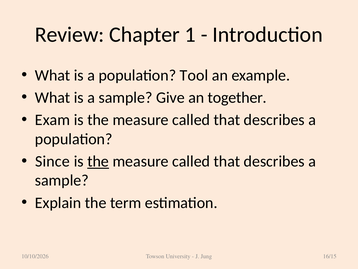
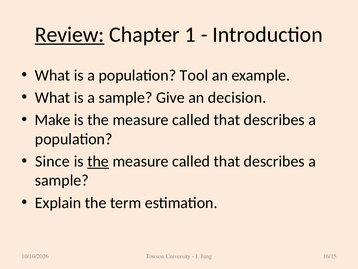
Review underline: none -> present
together: together -> decision
Exam: Exam -> Make
